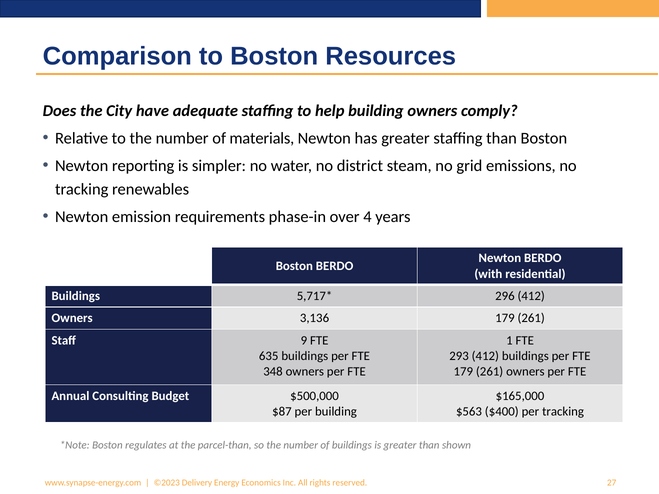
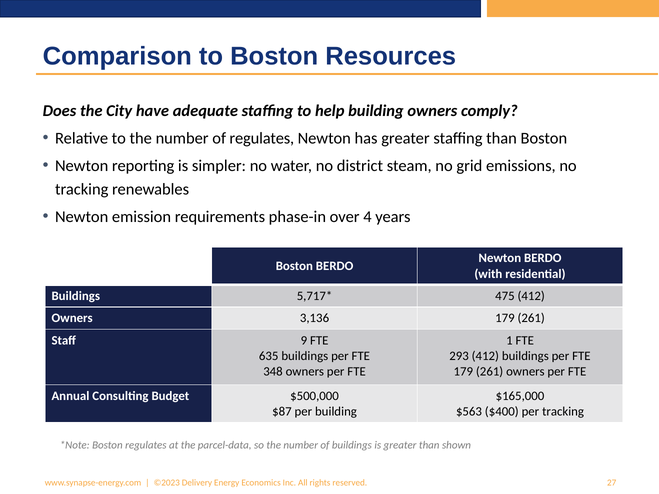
of materials: materials -> regulates
296: 296 -> 475
parcel-than: parcel-than -> parcel-data
